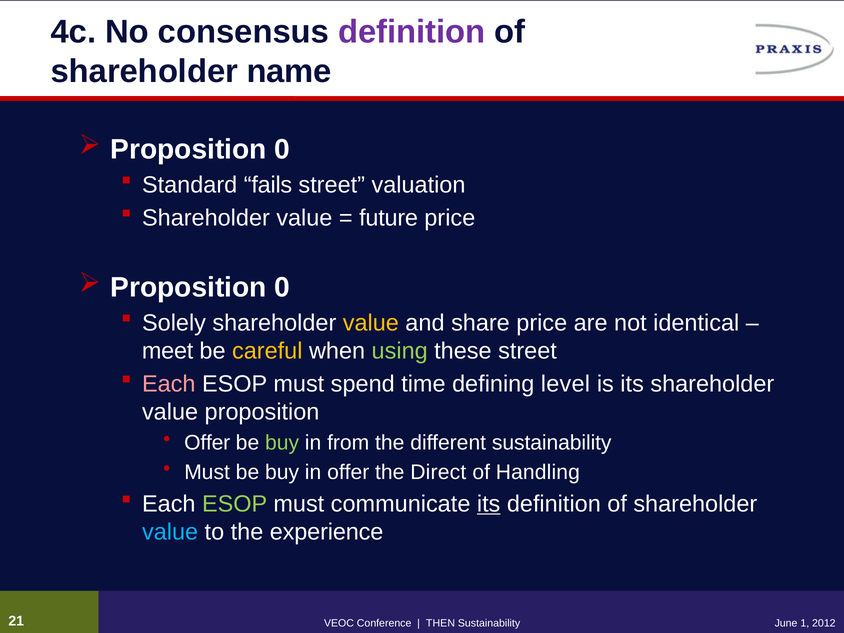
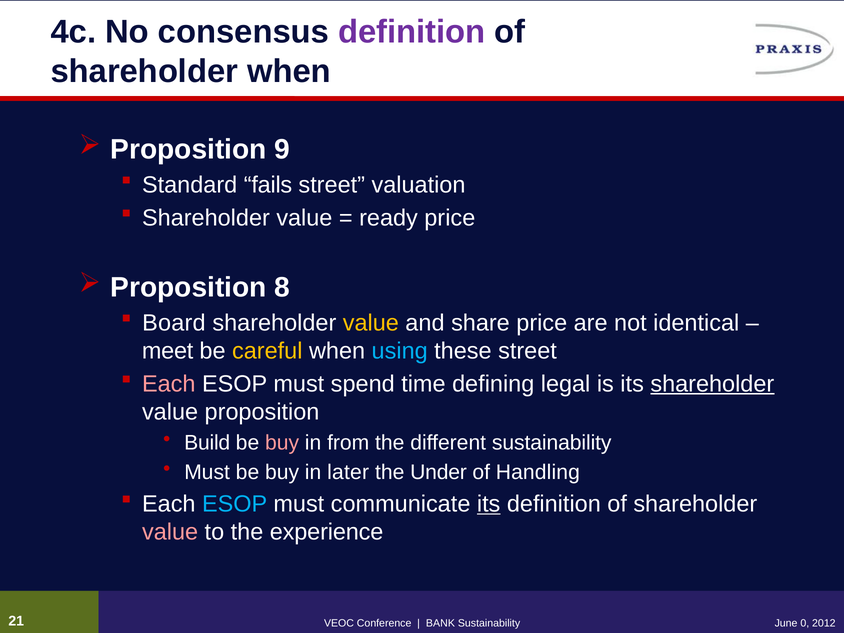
shareholder name: name -> when
0 at (282, 150): 0 -> 9
future: future -> ready
0 at (282, 288): 0 -> 8
Solely: Solely -> Board
using colour: light green -> light blue
level: level -> legal
shareholder at (712, 384) underline: none -> present
Offer at (207, 443): Offer -> Build
buy at (282, 443) colour: light green -> pink
in offer: offer -> later
Direct: Direct -> Under
ESOP at (235, 504) colour: light green -> light blue
value at (170, 532) colour: light blue -> pink
THEN: THEN -> BANK
1: 1 -> 0
